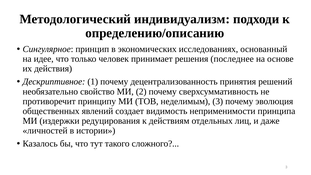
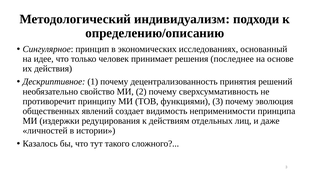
неделимым: неделимым -> функциями
